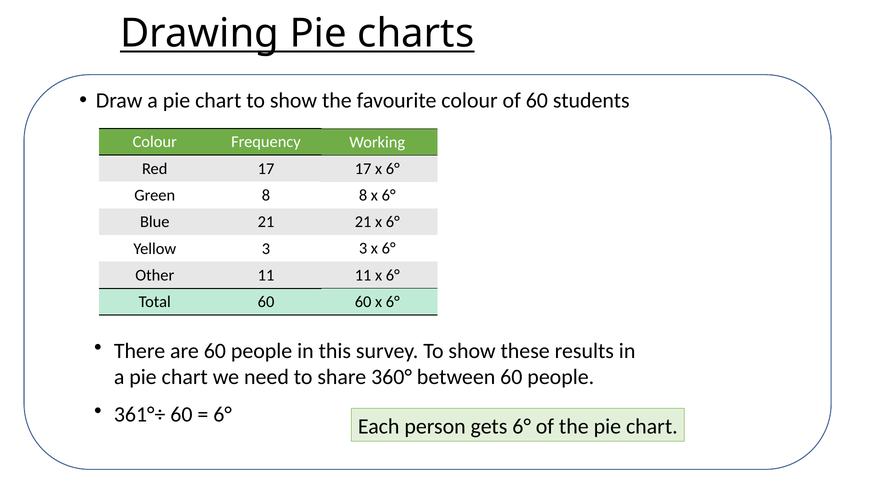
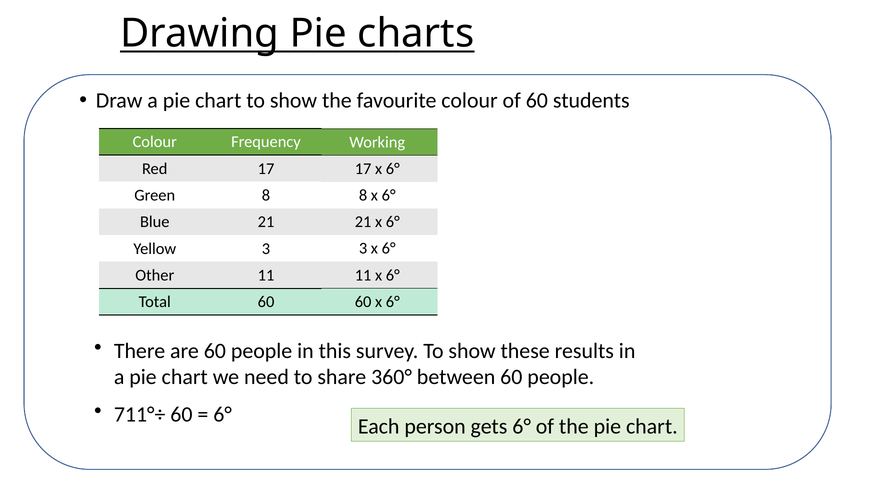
361°÷: 361°÷ -> 711°÷
